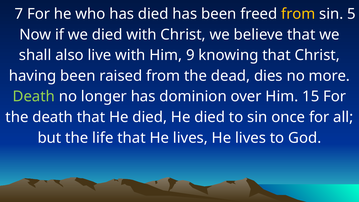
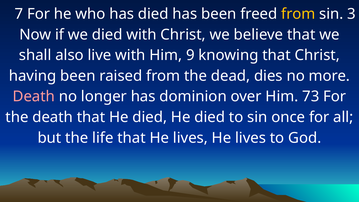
5: 5 -> 3
Death at (34, 97) colour: light green -> pink
15: 15 -> 73
